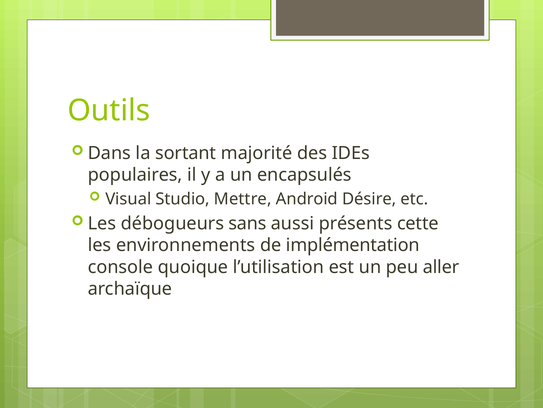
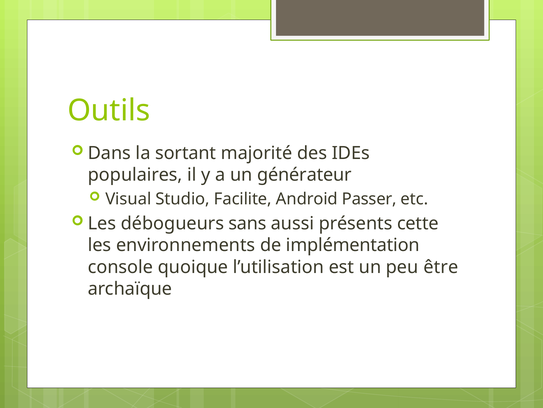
encapsulés: encapsulés -> générateur
Mettre: Mettre -> Facilite
Désire: Désire -> Passer
aller: aller -> être
